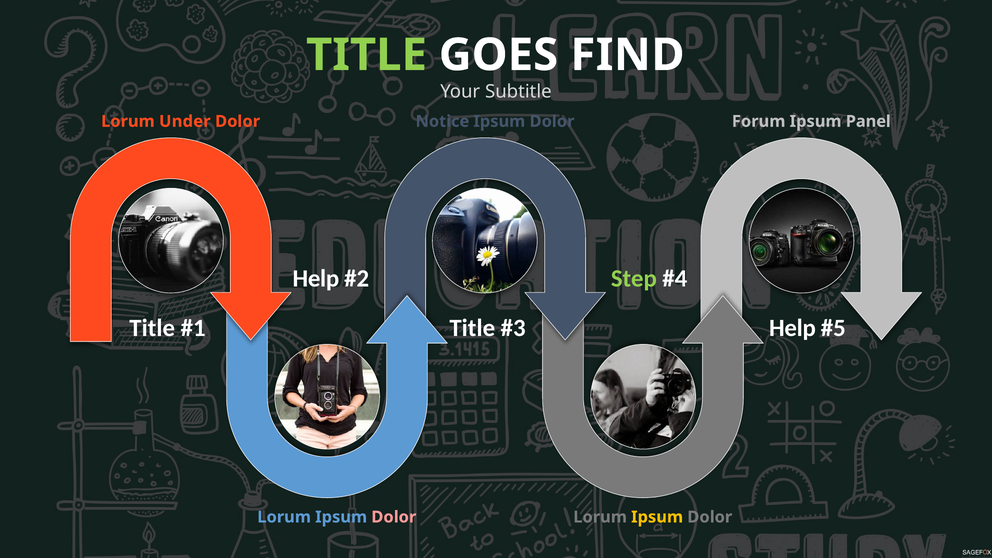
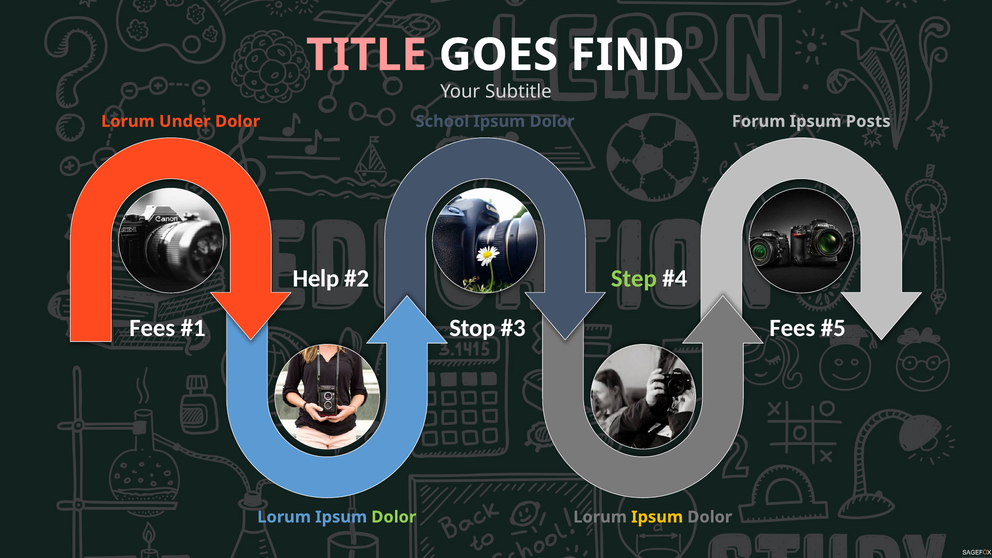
TITLE at (367, 55) colour: light green -> pink
Notice: Notice -> School
Panel: Panel -> Posts
Title at (152, 328): Title -> Fees
Title at (472, 328): Title -> Stop
Help at (792, 328): Help -> Fees
Dolor at (394, 517) colour: pink -> light green
